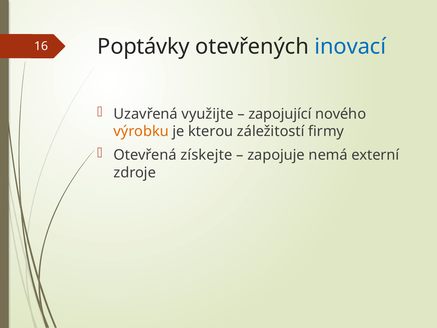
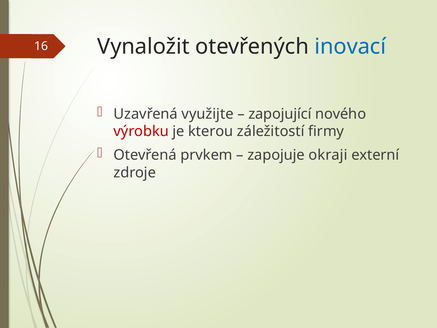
Poptávky: Poptávky -> Vynaložit
výrobku colour: orange -> red
získejte: získejte -> prvkem
nemá: nemá -> okraji
